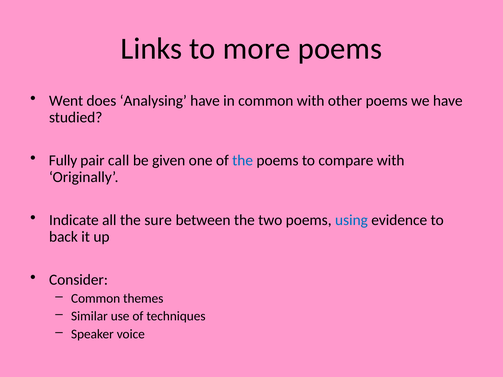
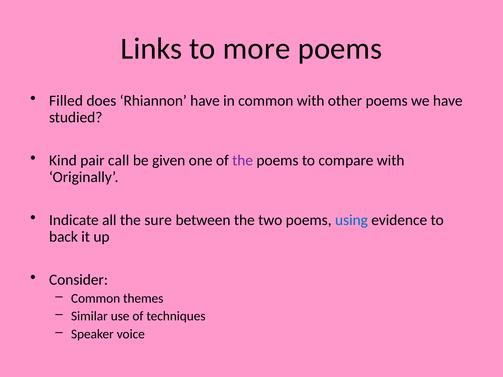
Went: Went -> Filled
Analysing: Analysing -> Rhiannon
Fully: Fully -> Kind
the at (243, 161) colour: blue -> purple
